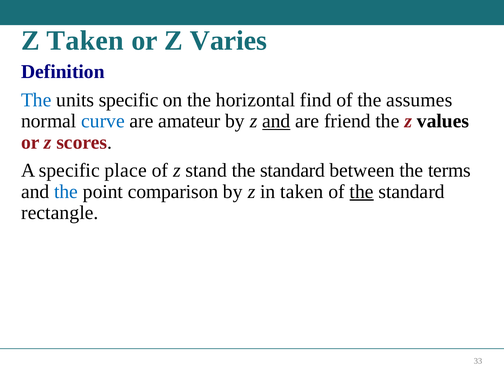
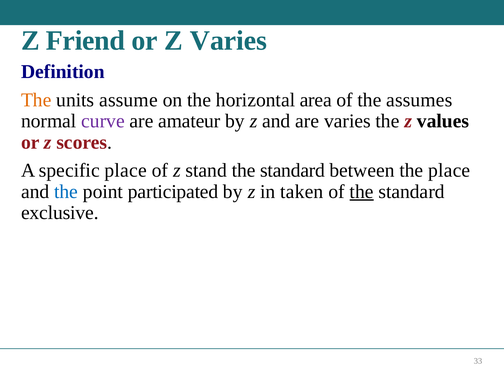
Z Taken: Taken -> Friend
The at (36, 100) colour: blue -> orange
units specific: specific -> assume
find: find -> area
curve colour: blue -> purple
and at (276, 121) underline: present -> none
are friend: friend -> varies
the terms: terms -> place
comparison: comparison -> participated
rectangle: rectangle -> exclusive
